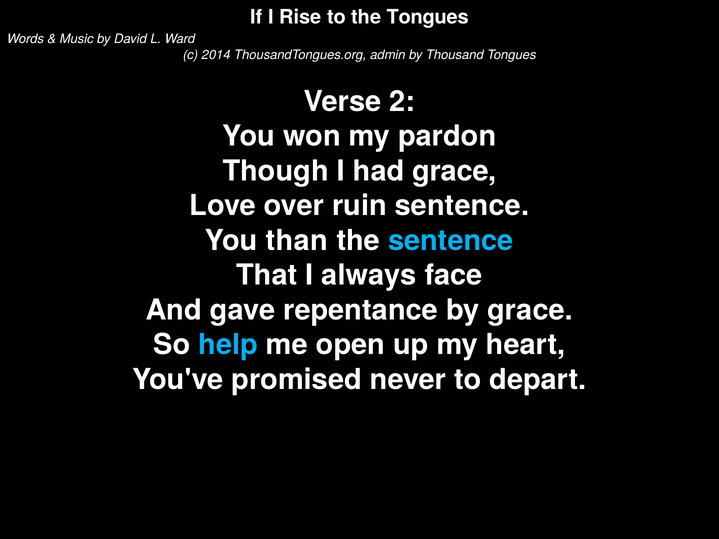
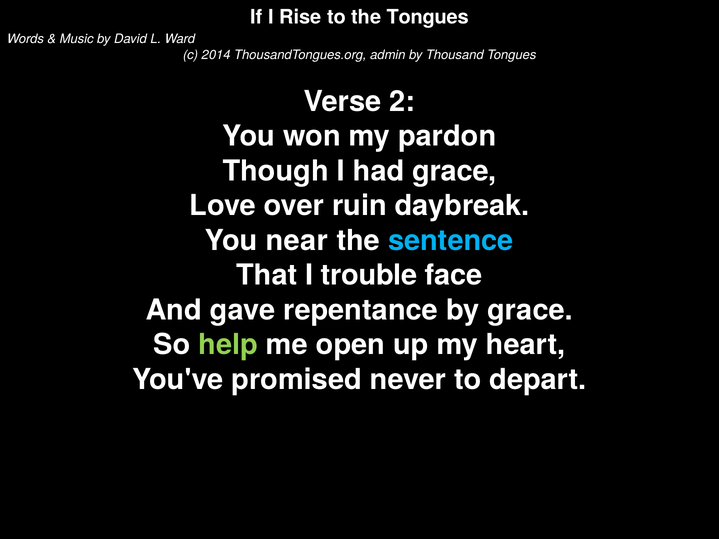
ruin sentence: sentence -> daybreak
than: than -> near
always: always -> trouble
help colour: light blue -> light green
